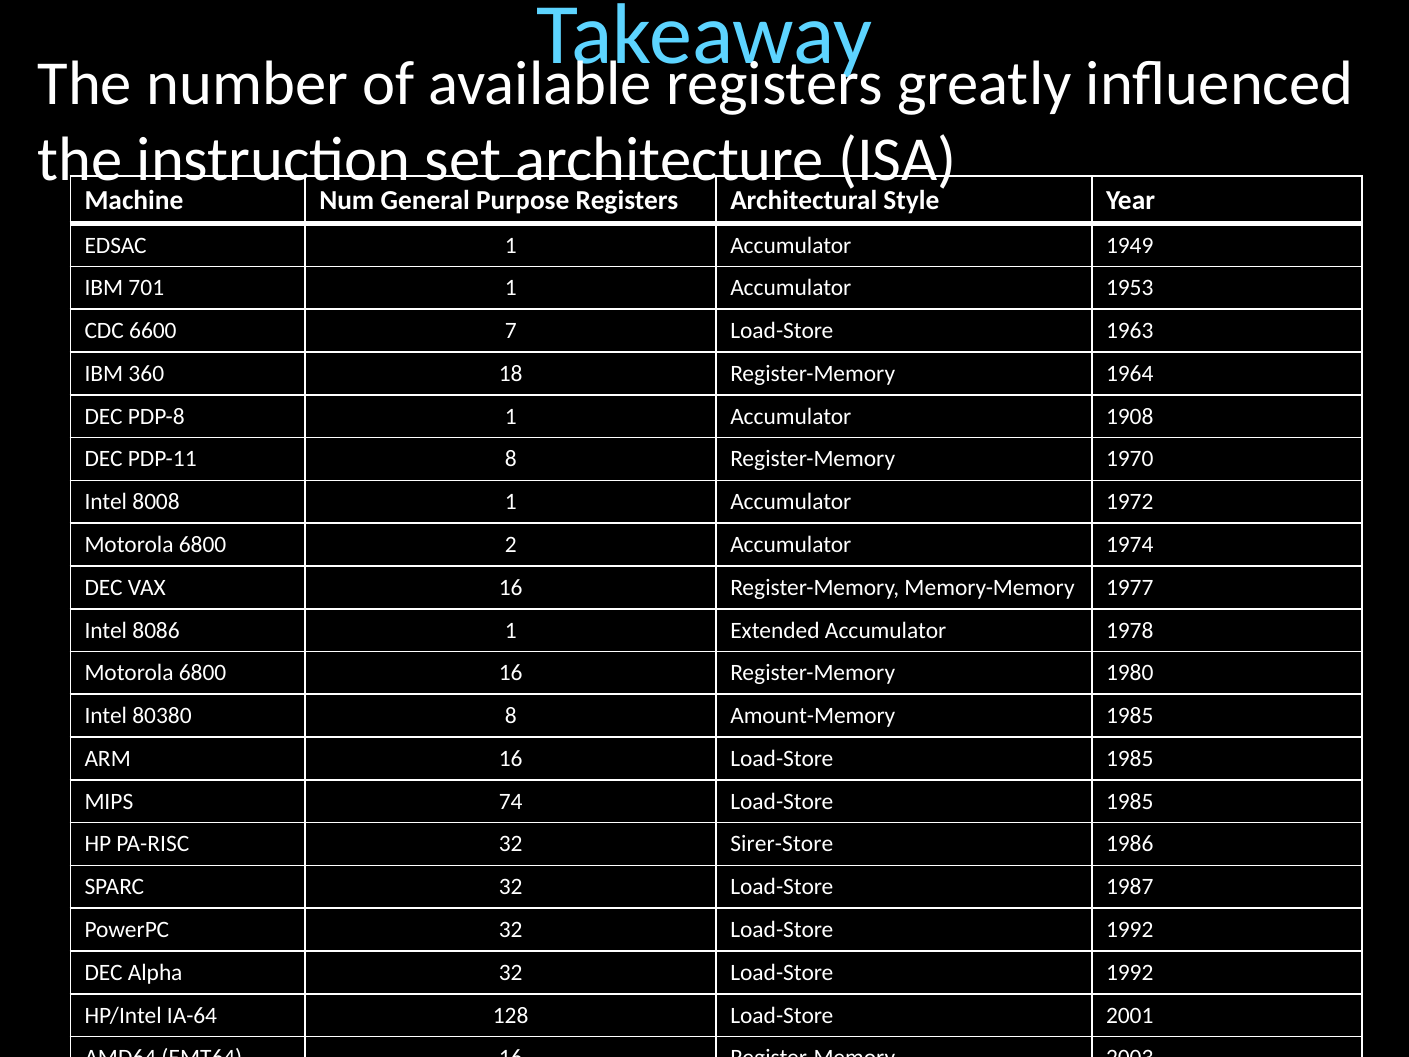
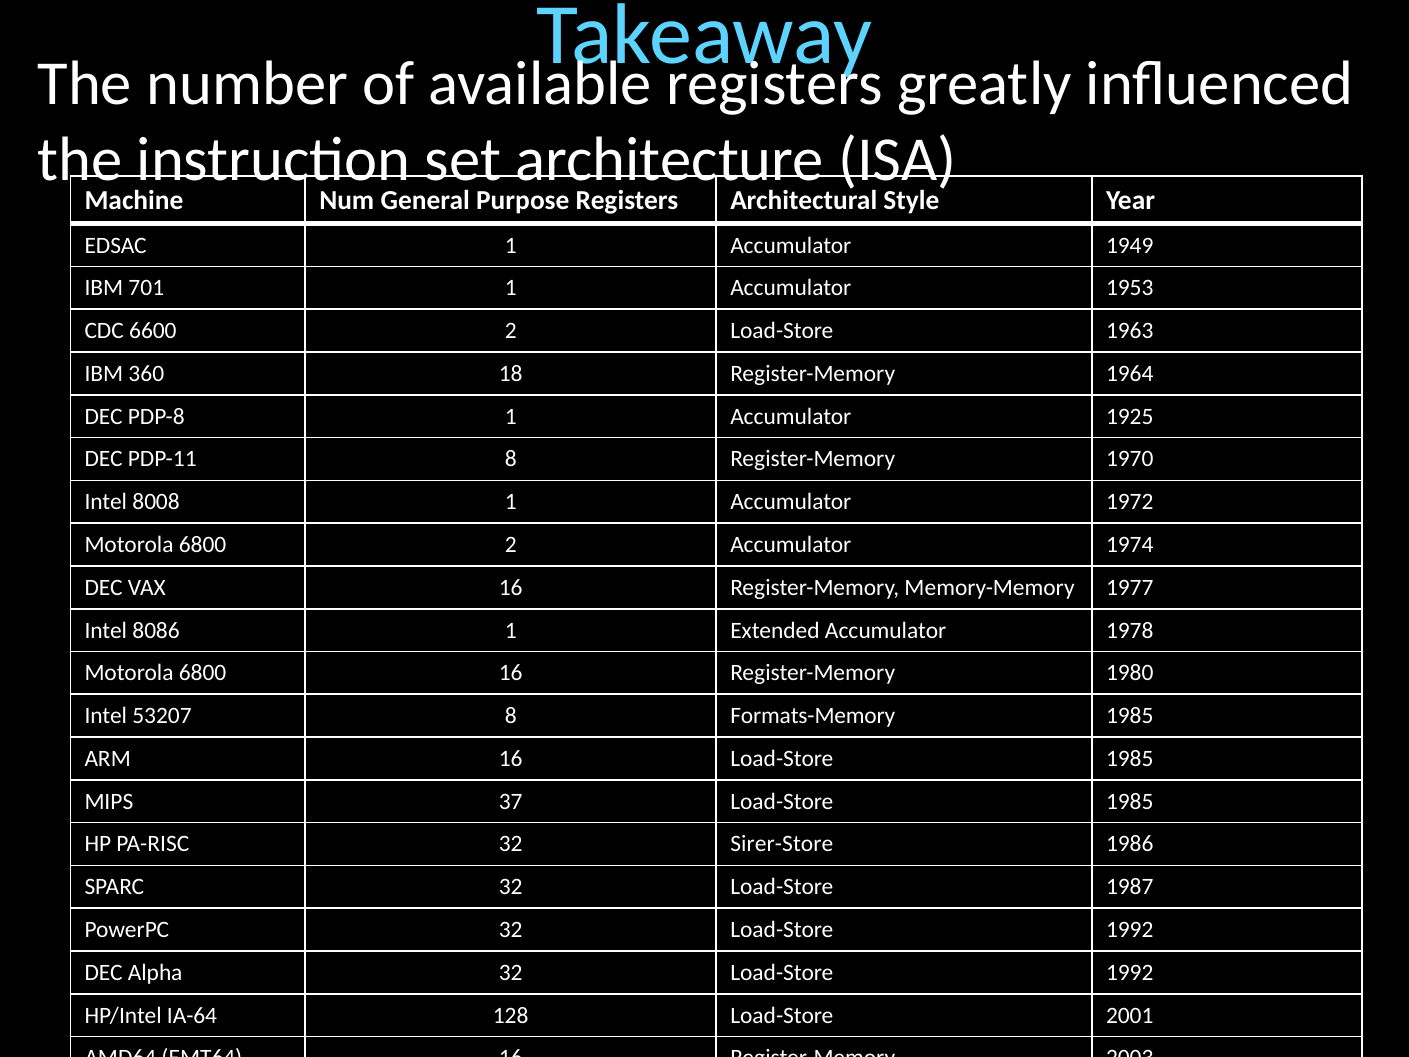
6600 7: 7 -> 2
1908: 1908 -> 1925
80380: 80380 -> 53207
Amount-Memory: Amount-Memory -> Formats-Memory
74: 74 -> 37
